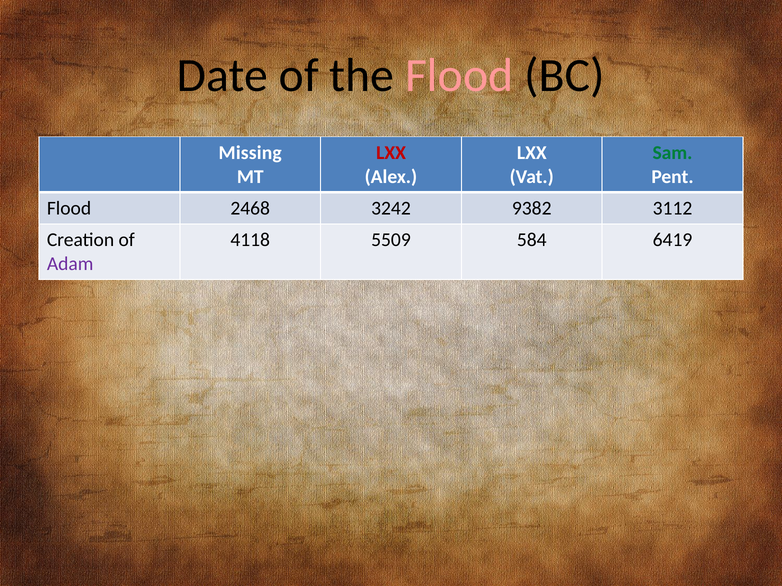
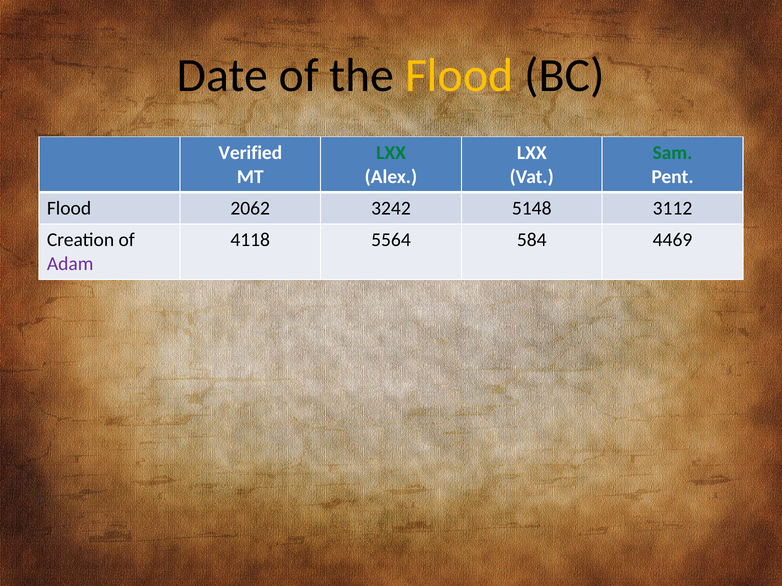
Flood at (459, 76) colour: pink -> yellow
Missing: Missing -> Verified
LXX at (391, 153) colour: red -> green
2468: 2468 -> 2062
9382: 9382 -> 5148
5509: 5509 -> 5564
6419: 6419 -> 4469
